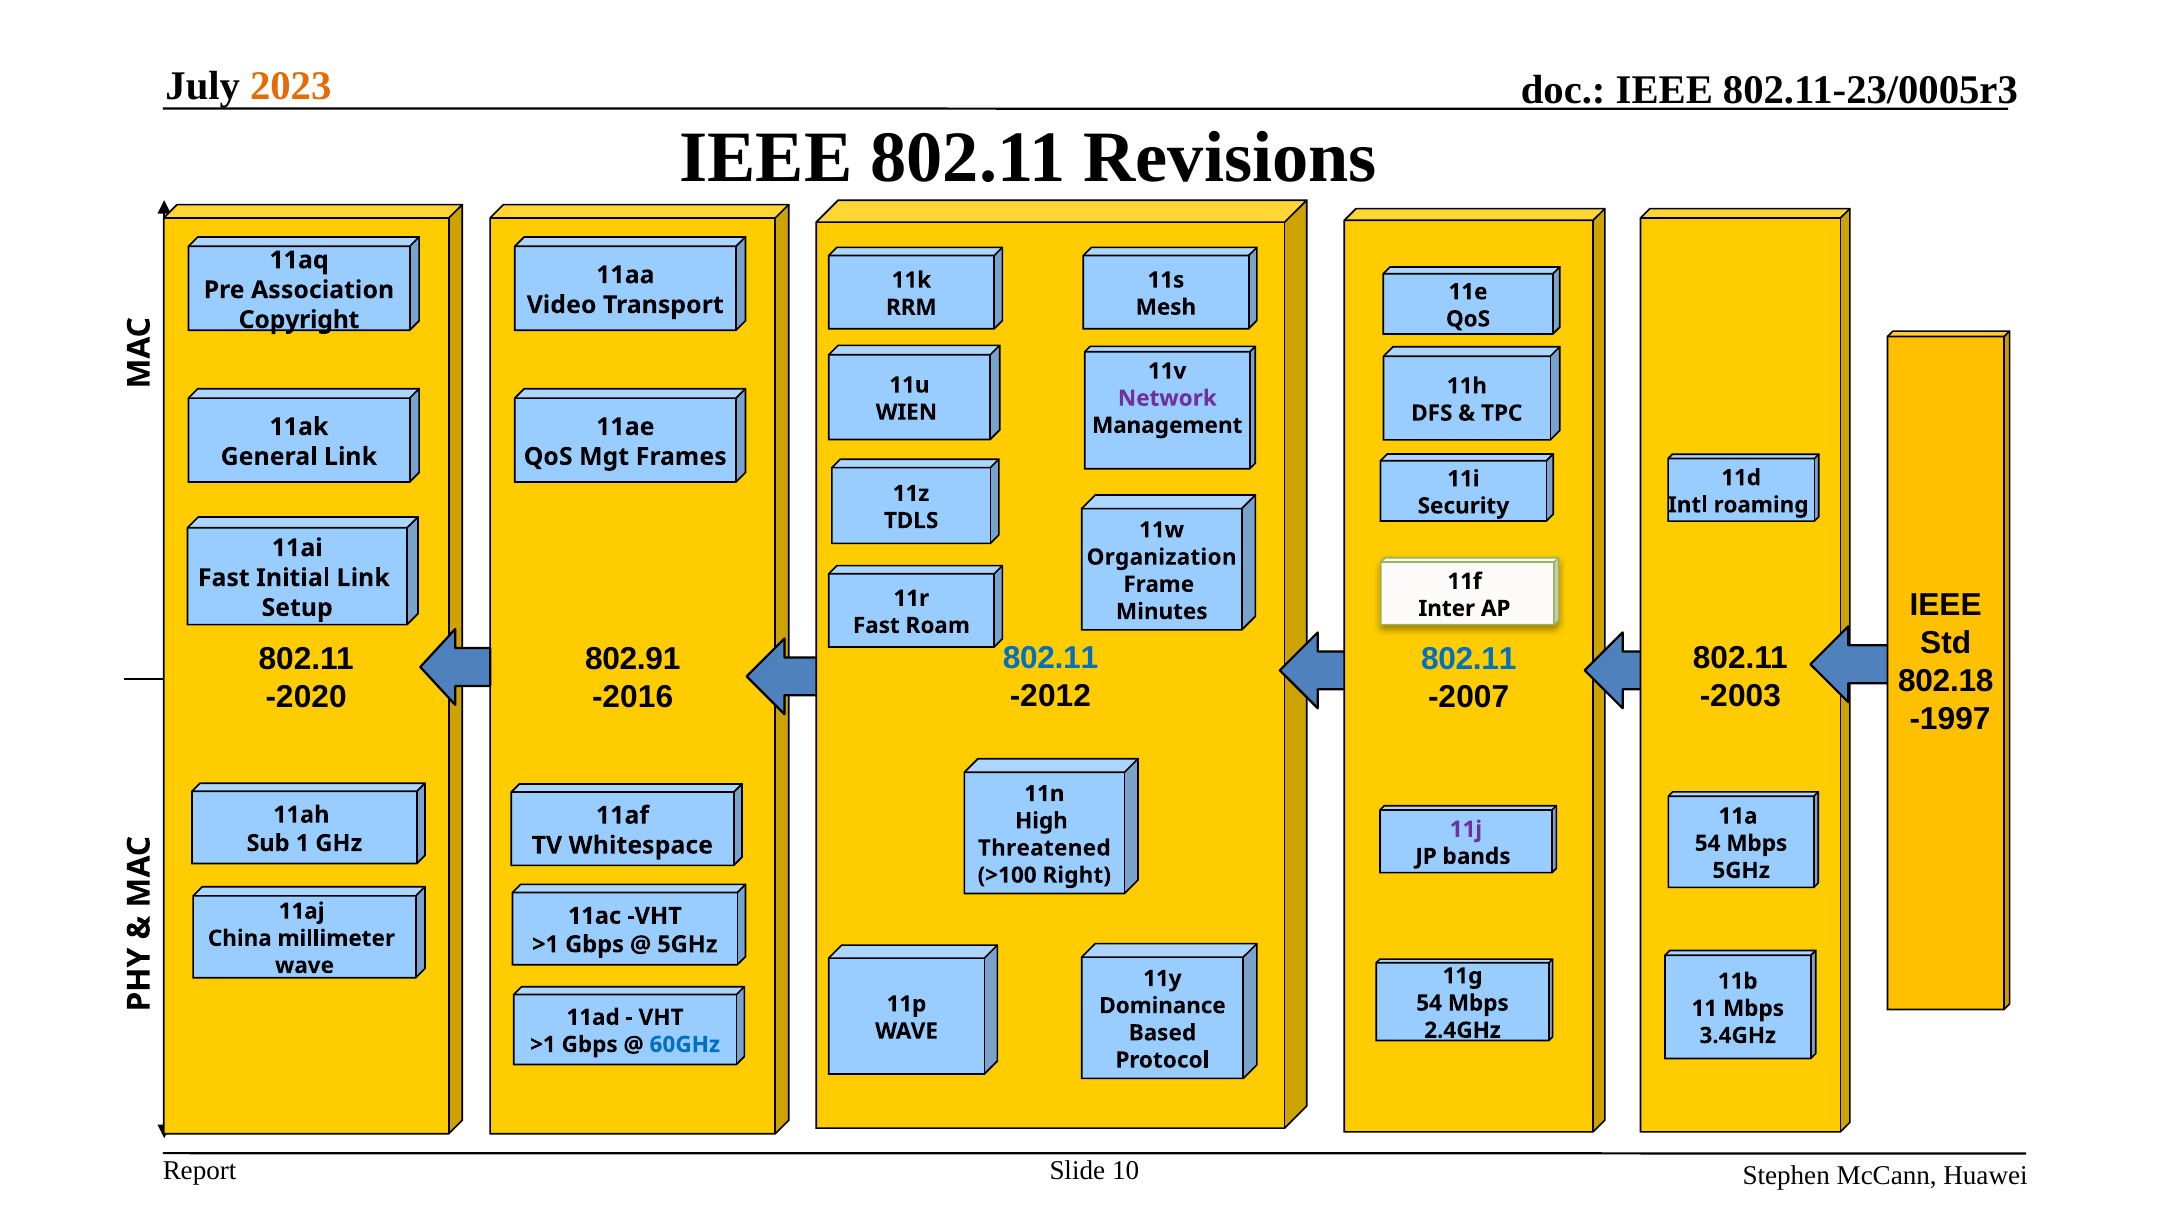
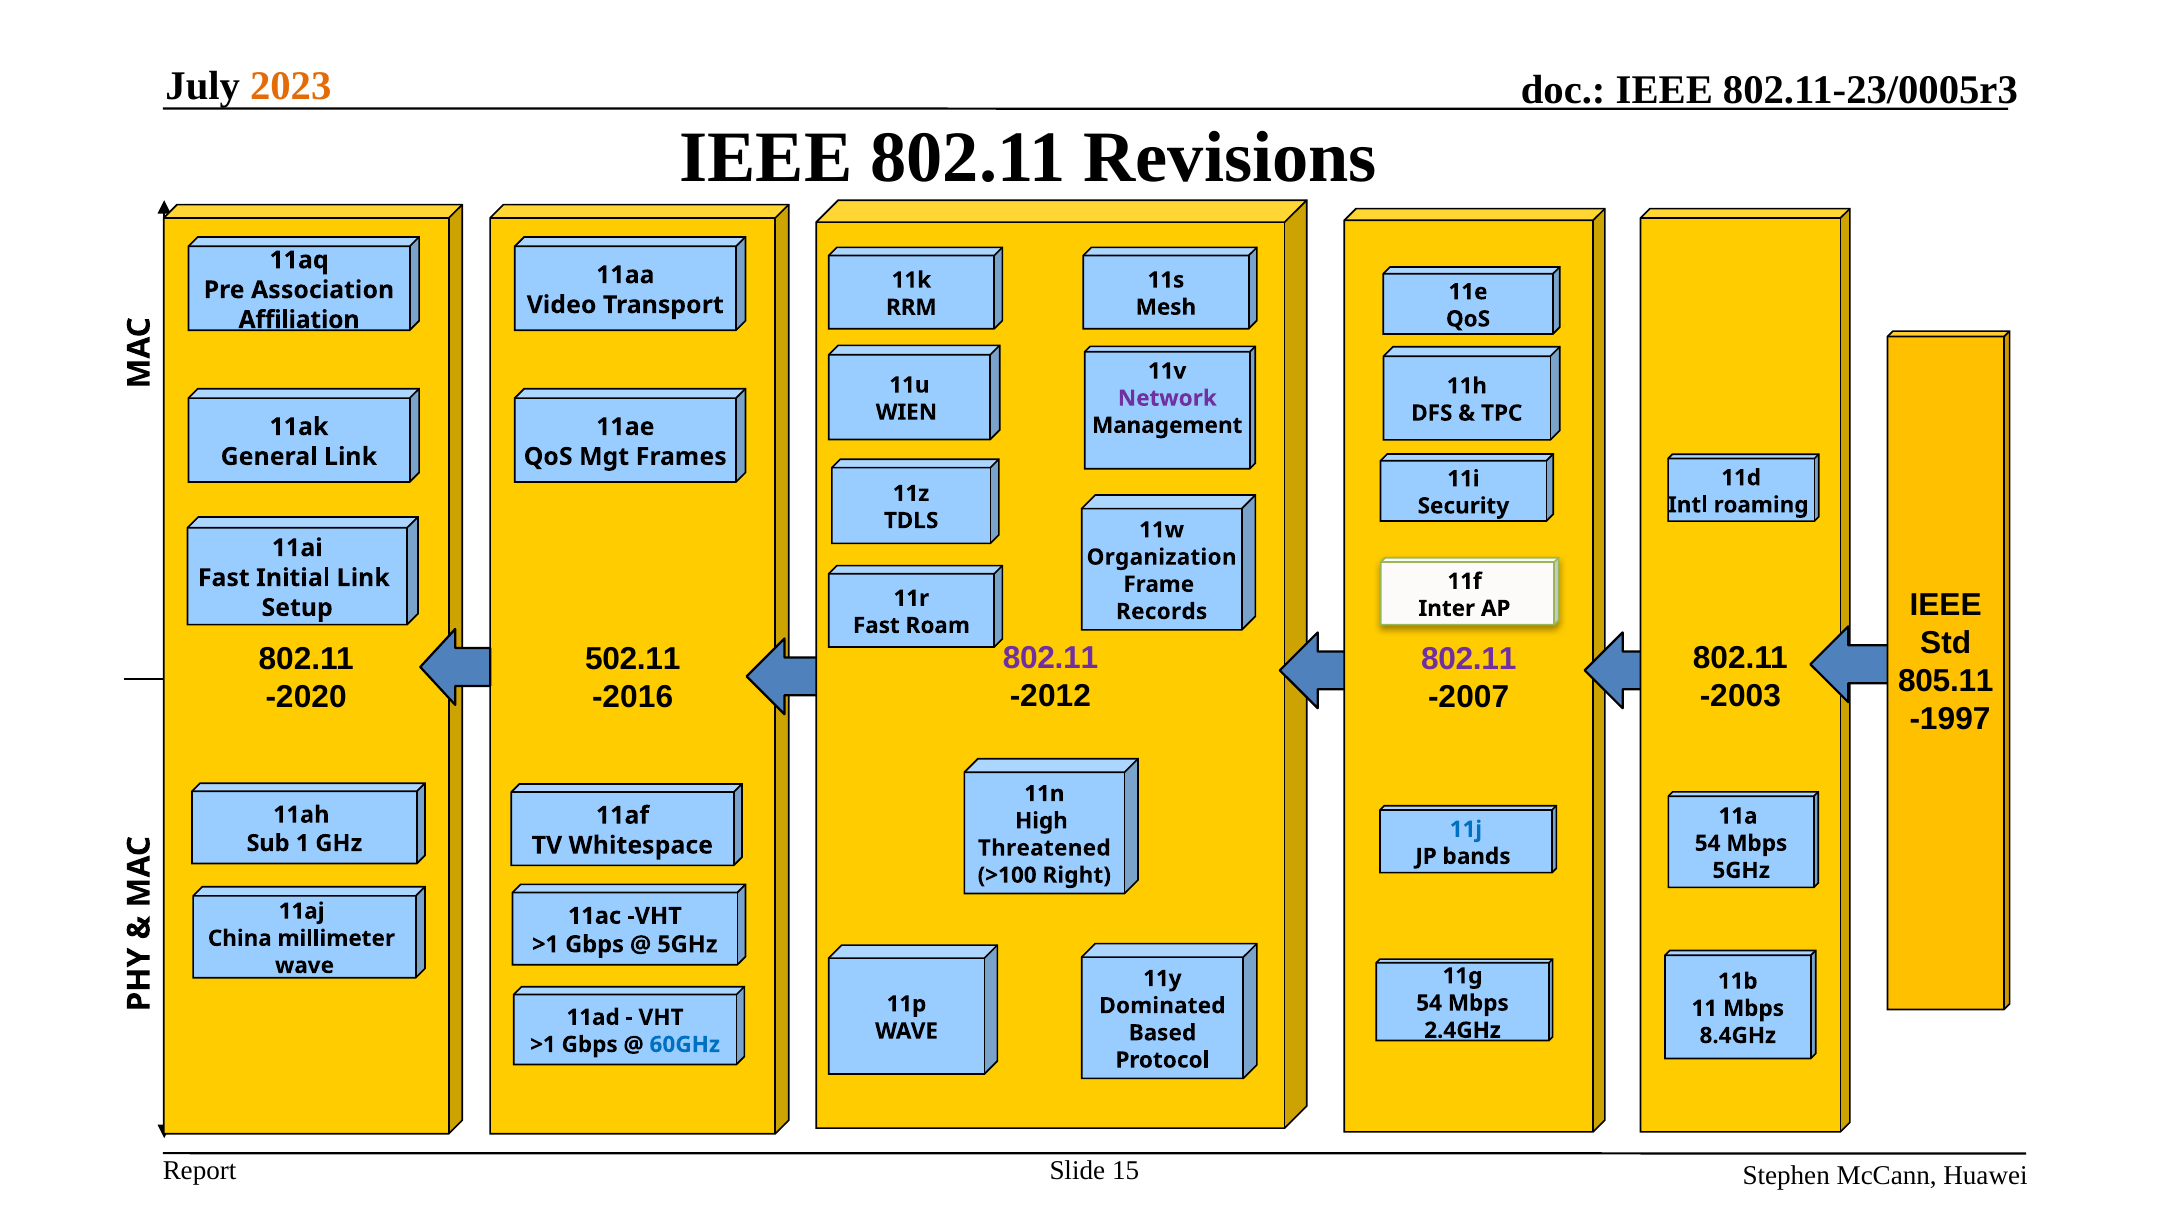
Copyright: Copyright -> Affiliation
Minutes: Minutes -> Records
802.11 at (1050, 658) colour: blue -> purple
802.91: 802.91 -> 502.11
802.11 at (1469, 659) colour: blue -> purple
802.18: 802.18 -> 805.11
11j colour: purple -> blue
Dominance: Dominance -> Dominated
3.4GHz: 3.4GHz -> 8.4GHz
10: 10 -> 15
